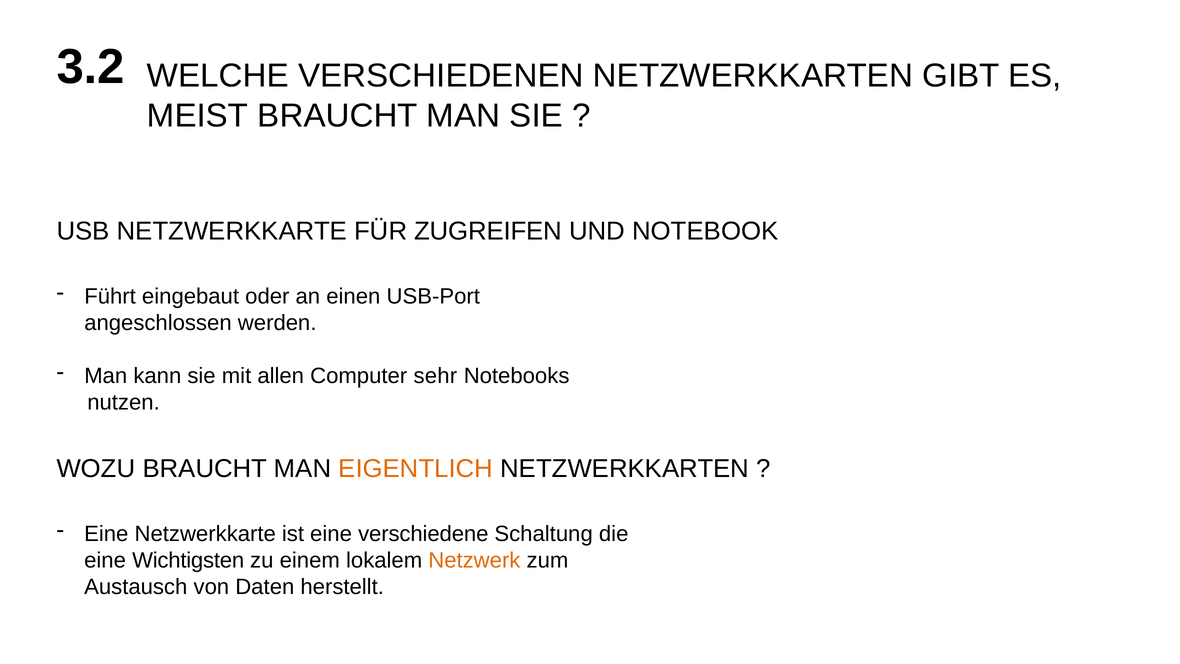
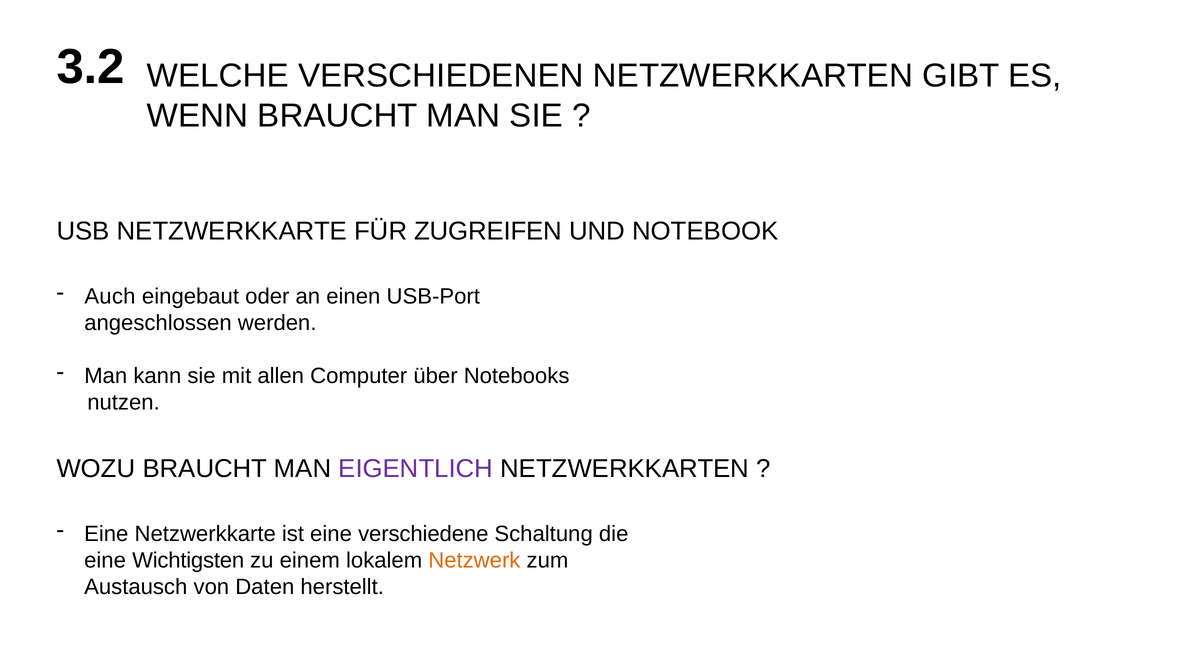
MEIST: MEIST -> WENN
Führt: Führt -> Auch
sehr: sehr -> über
EIGENTLICH colour: orange -> purple
